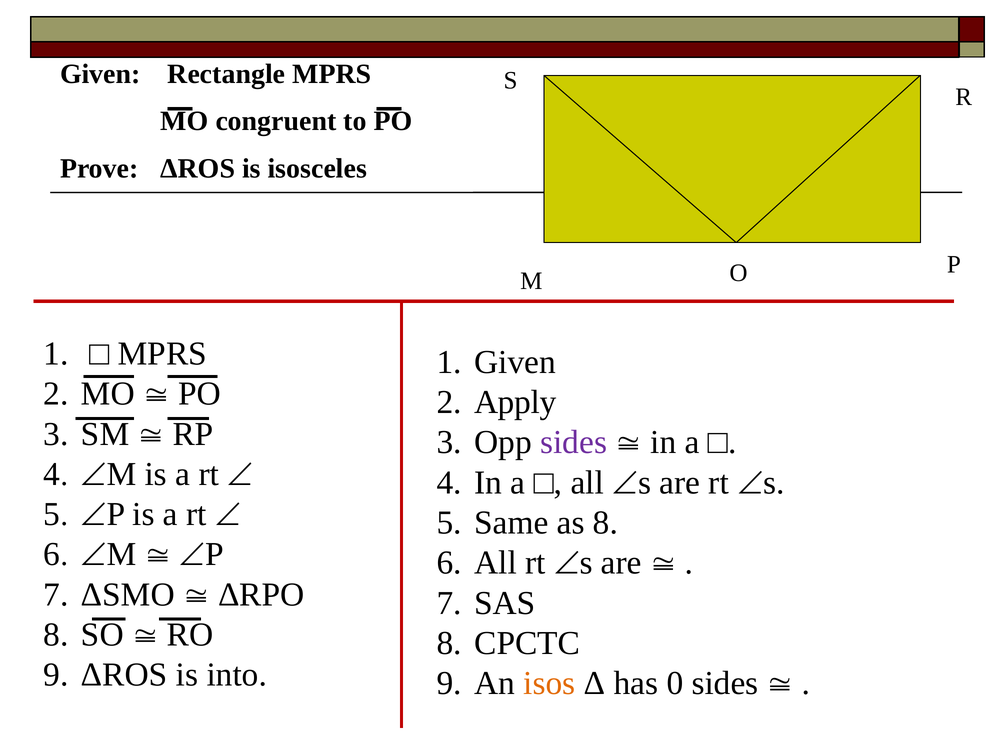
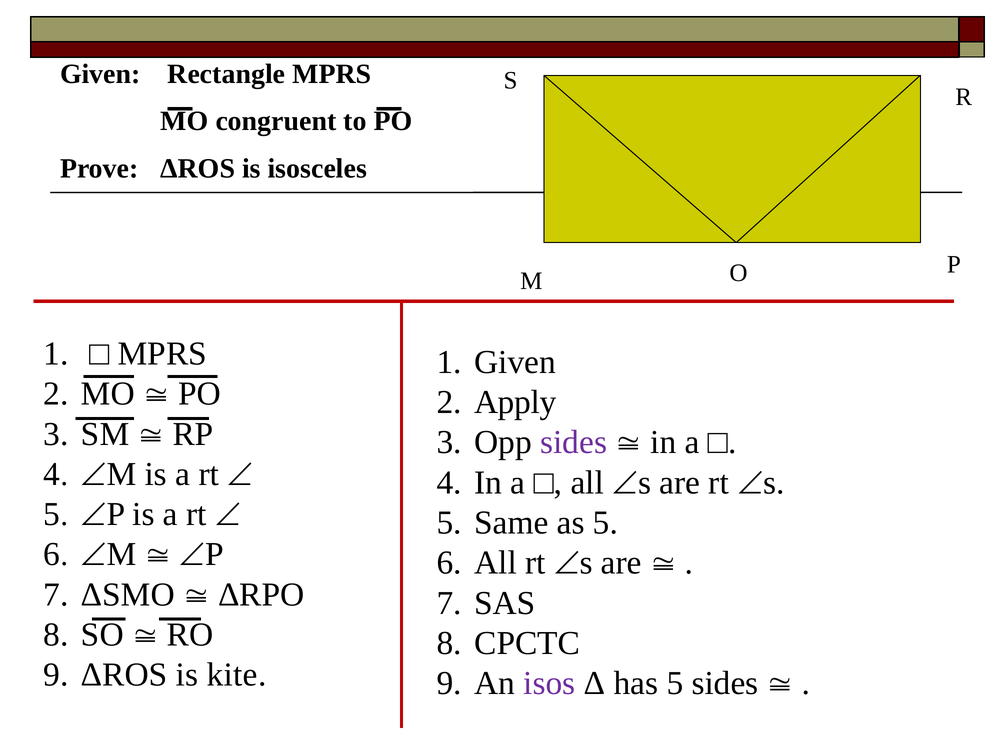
as 8: 8 -> 5
into: into -> kite
isos colour: orange -> purple
has 0: 0 -> 5
